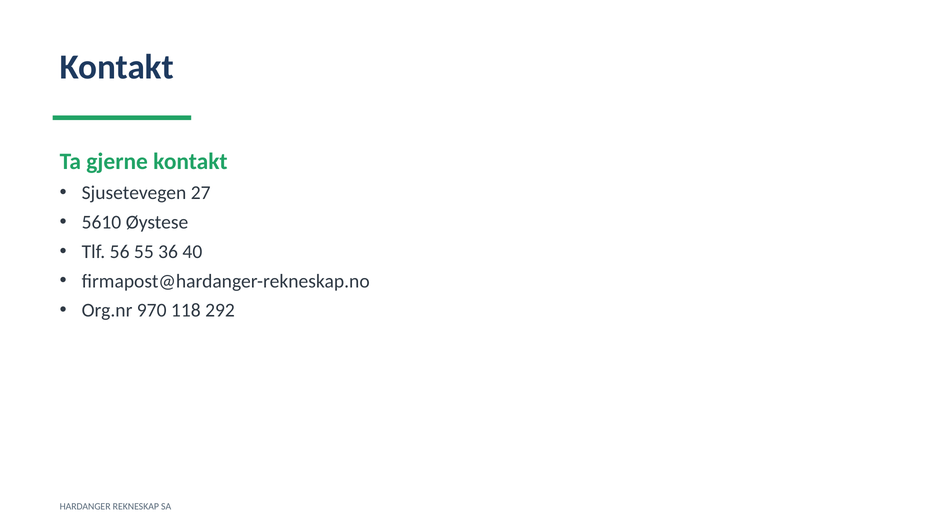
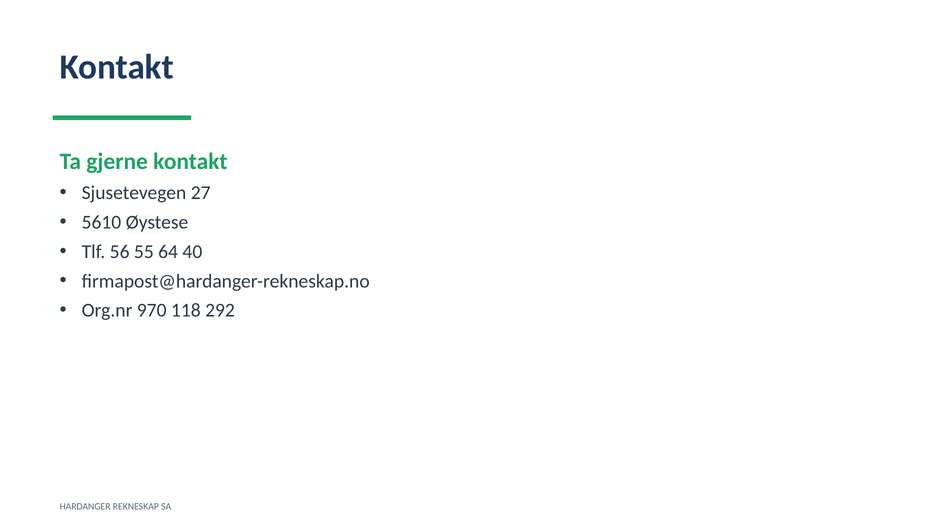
36: 36 -> 64
